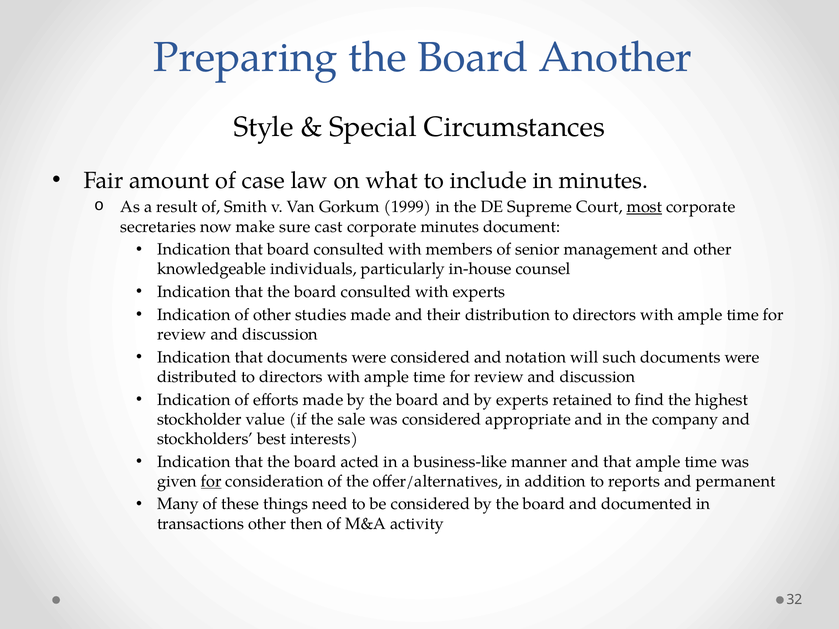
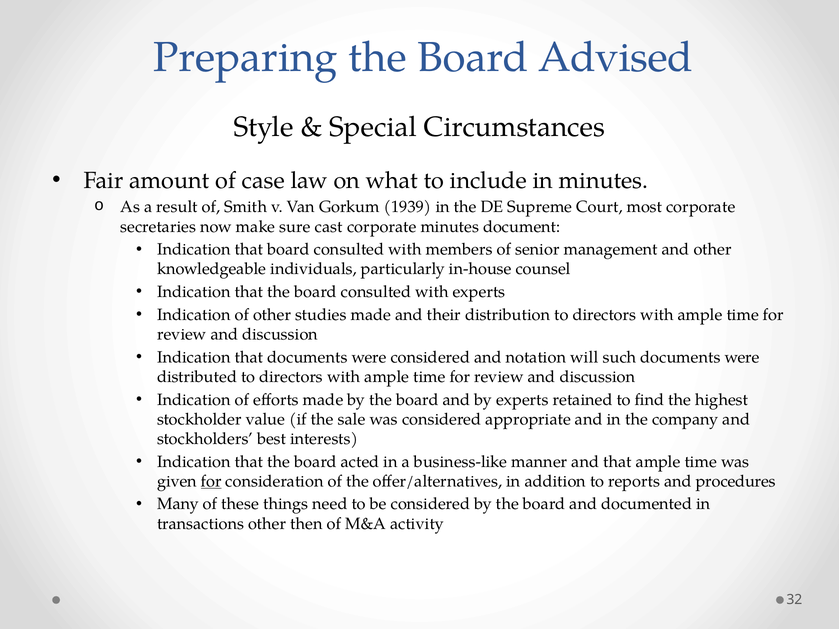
Another: Another -> Advised
1999: 1999 -> 1939
most underline: present -> none
permanent: permanent -> procedures
